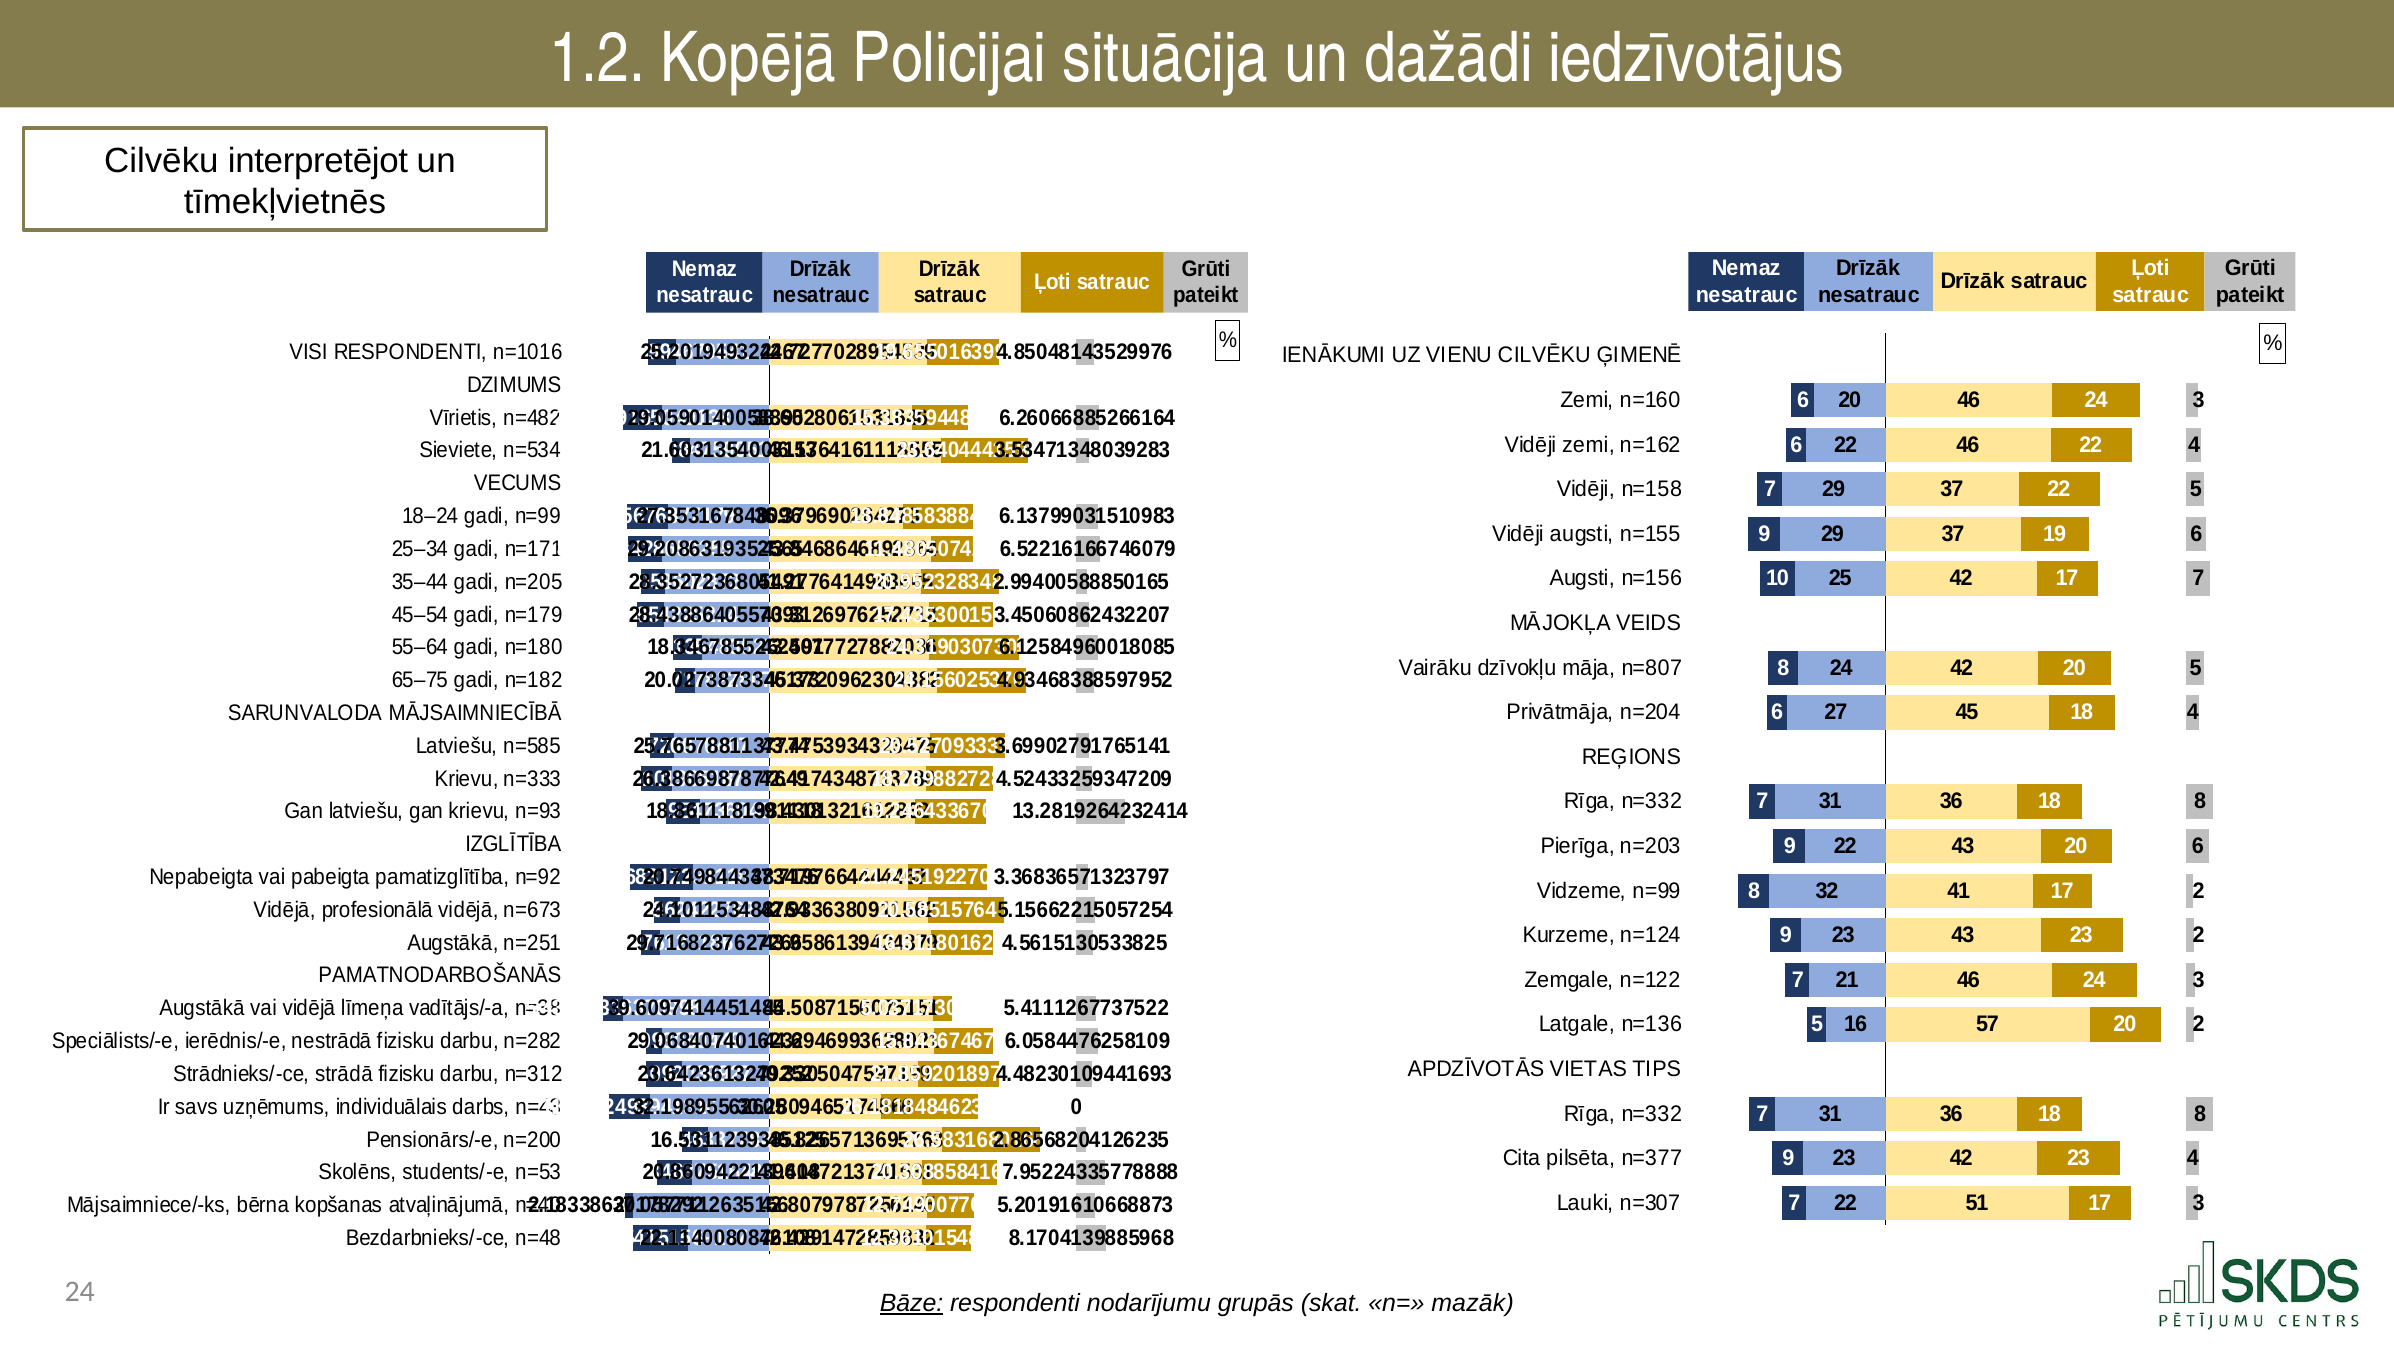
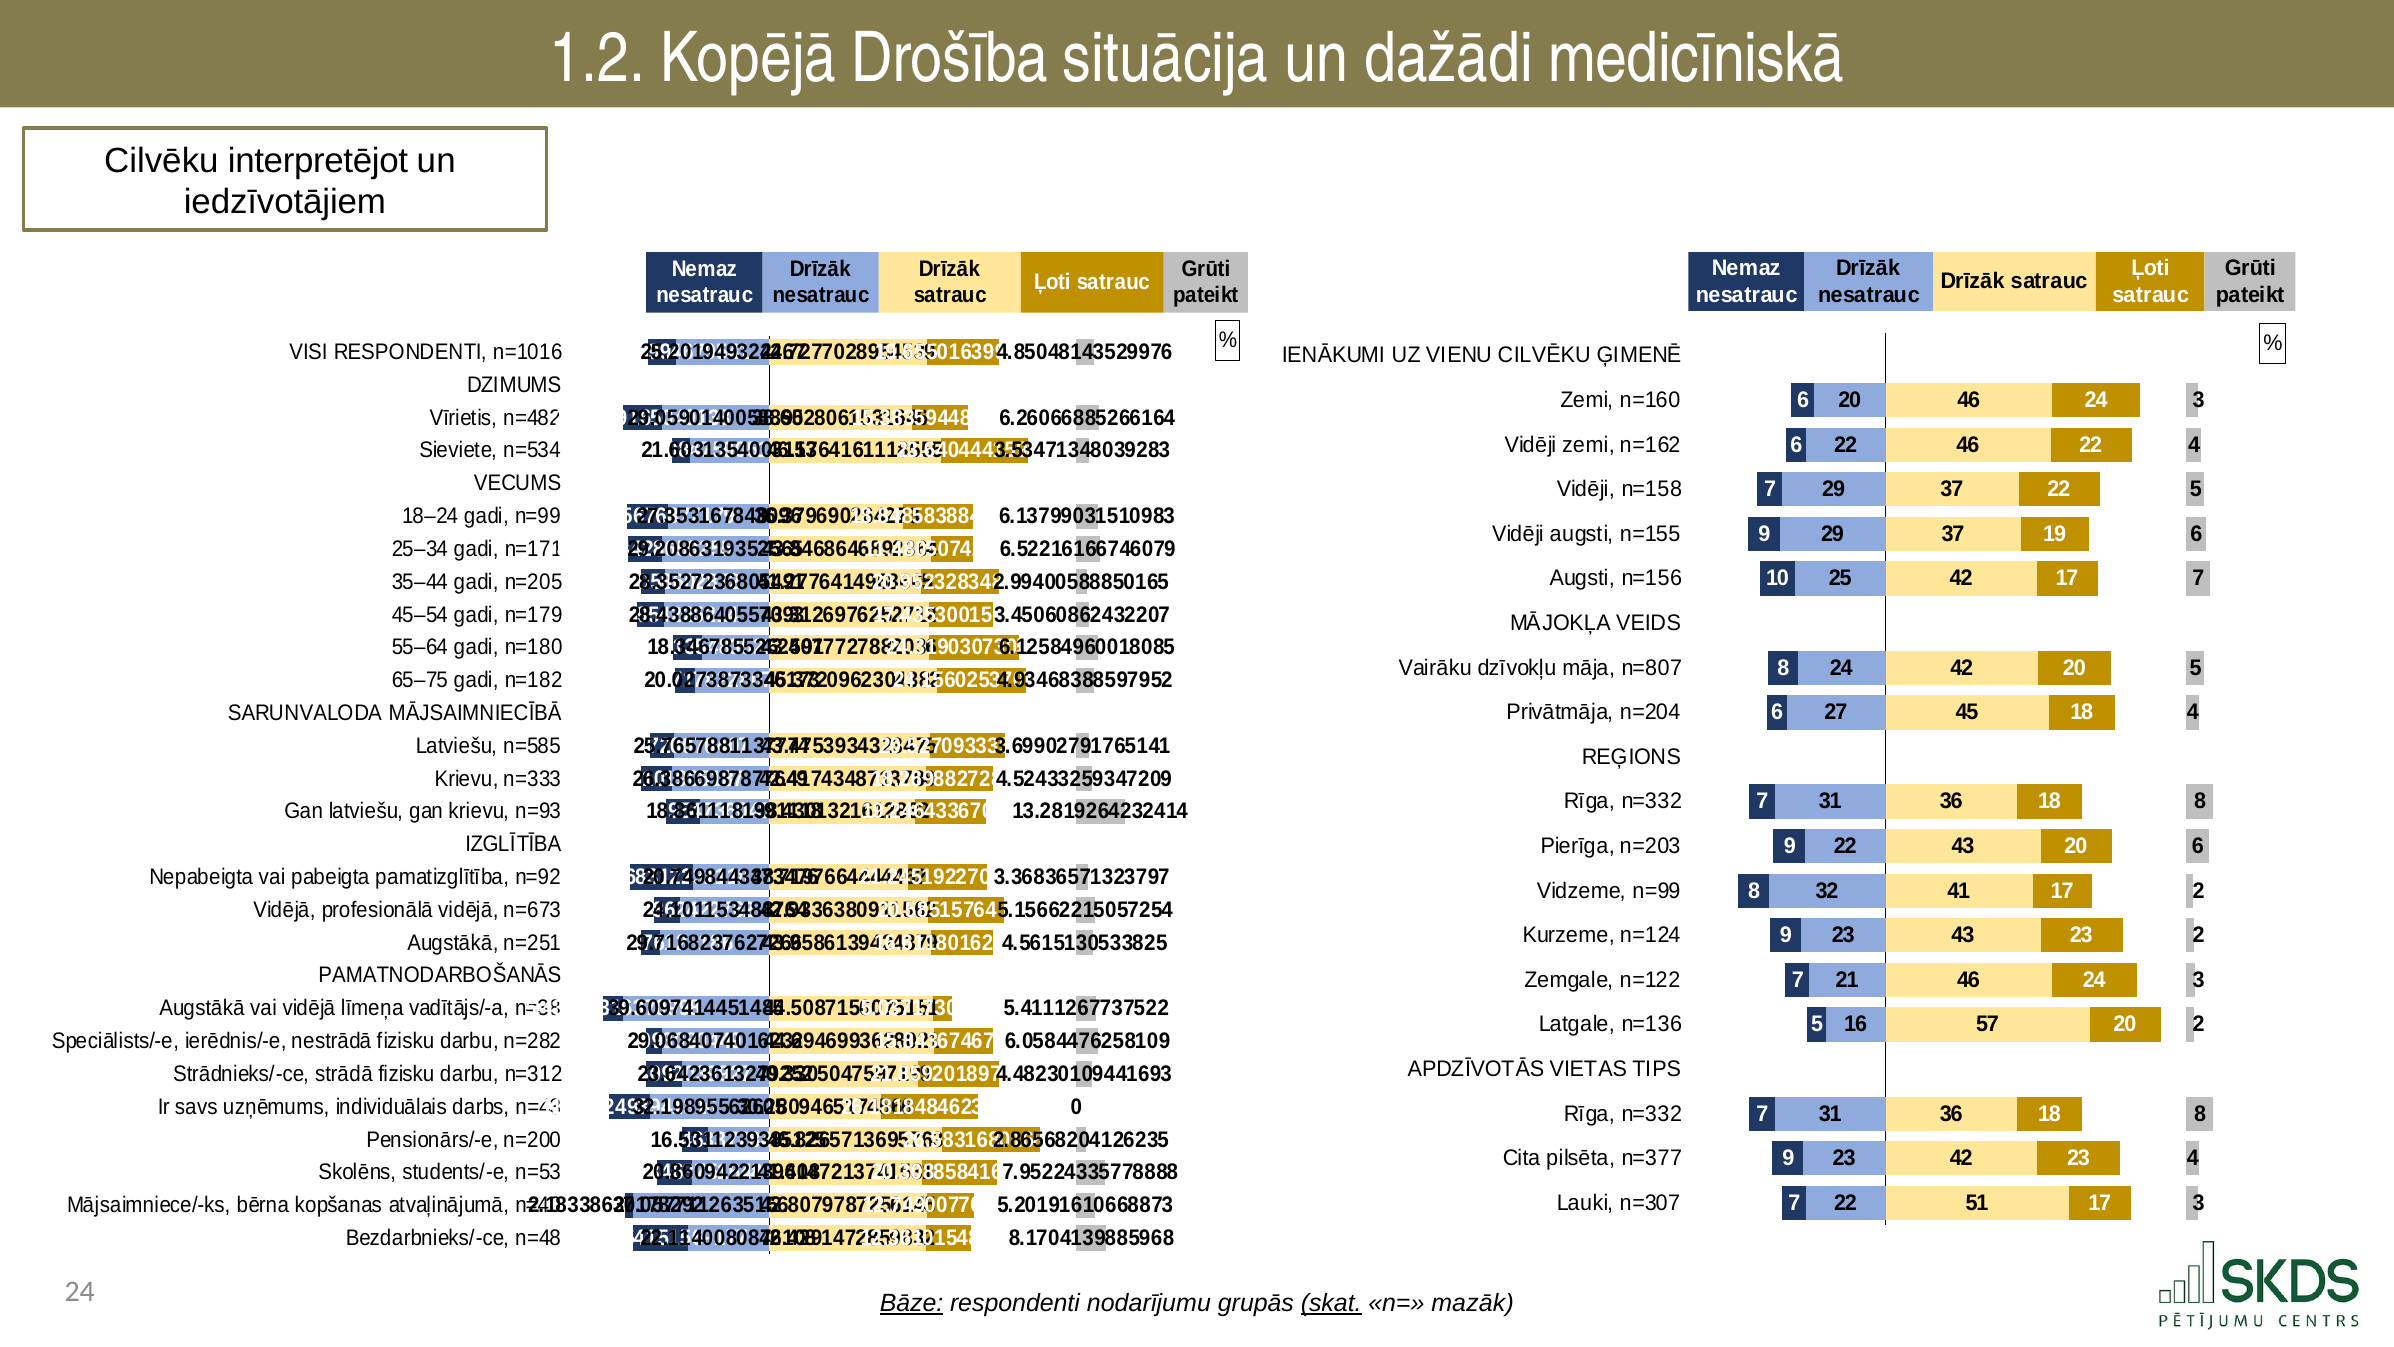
Policijai: Policijai -> Drošība
iedzīvotājus: iedzīvotājus -> medicīniskā
tīmekļvietnēs: tīmekļvietnēs -> iedzīvotājiem
skat underline: none -> present
